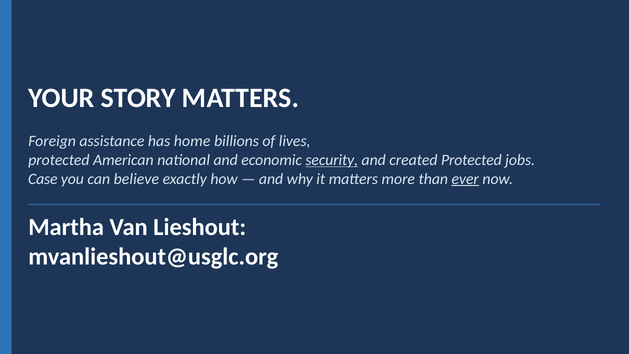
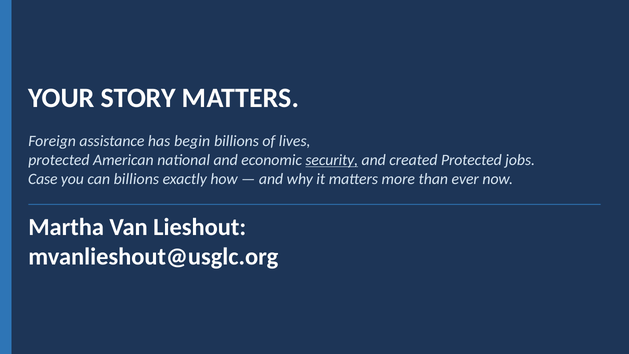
home: home -> begin
can believe: believe -> billions
ever underline: present -> none
